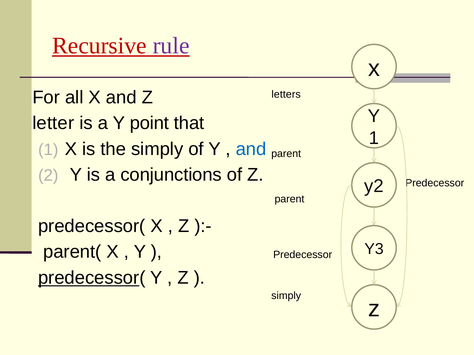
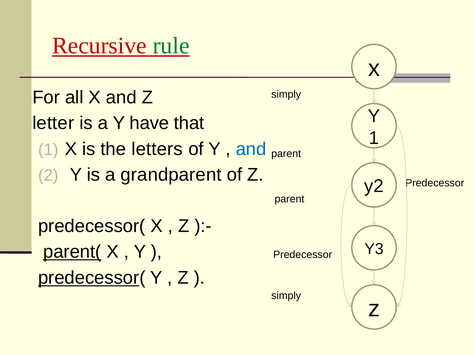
rule colour: purple -> green
letters at (286, 95): letters -> simply
point: point -> have
the simply: simply -> letters
conjunctions: conjunctions -> grandparent
parent( underline: none -> present
